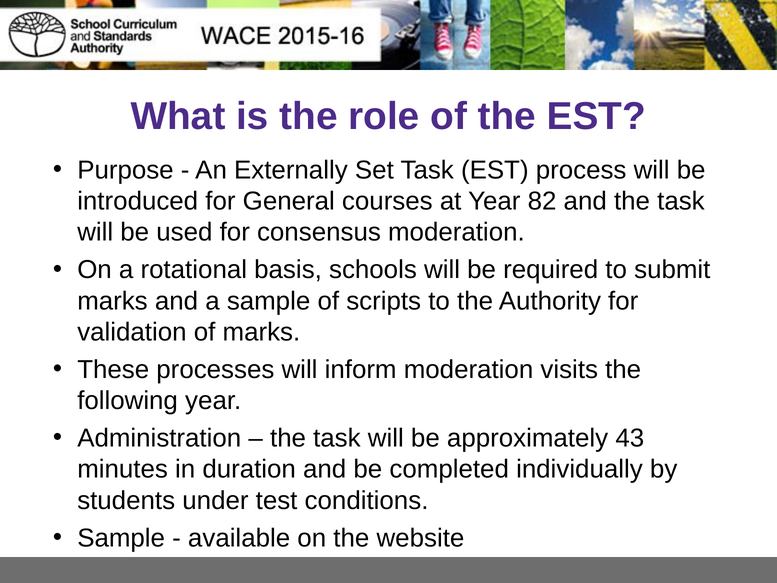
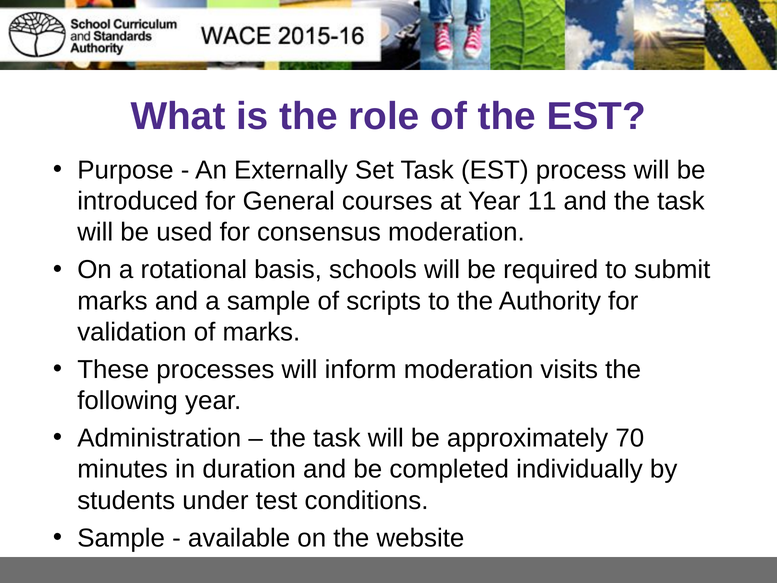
82: 82 -> 11
43: 43 -> 70
